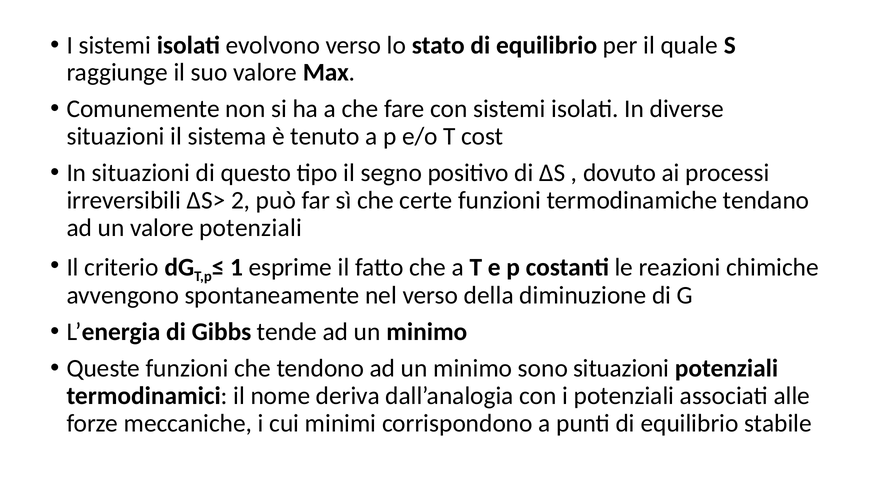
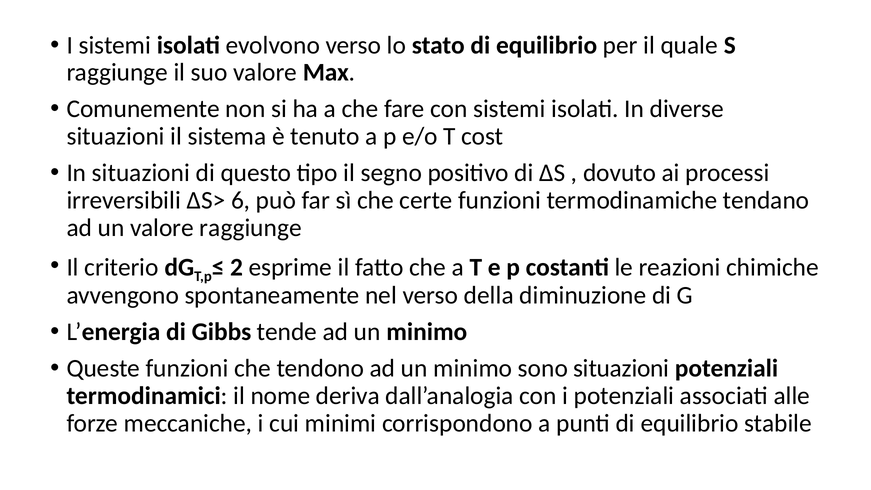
2: 2 -> 6
valore potenziali: potenziali -> raggiunge
1: 1 -> 2
